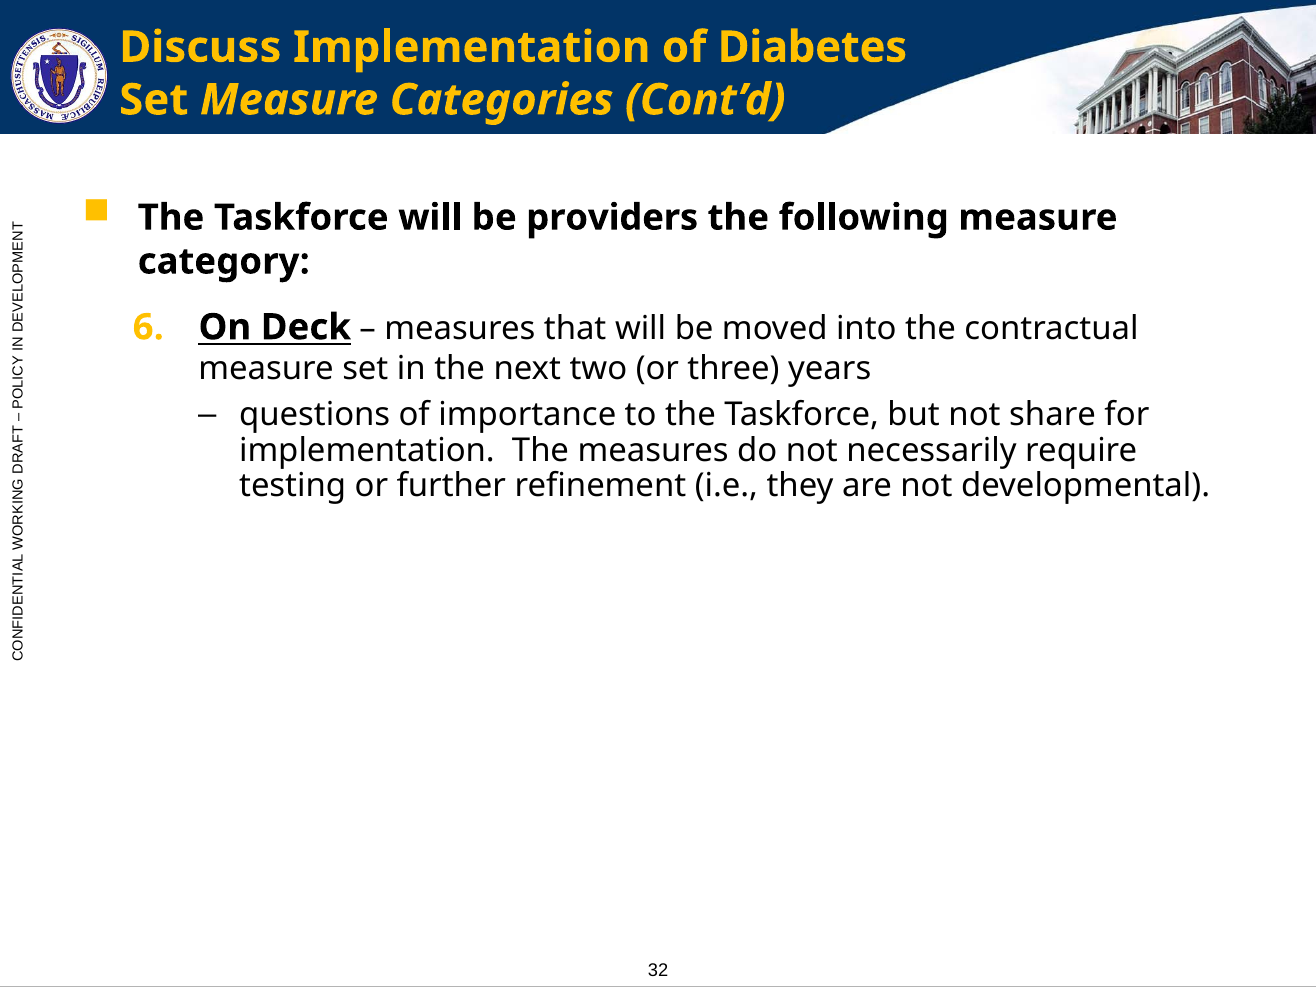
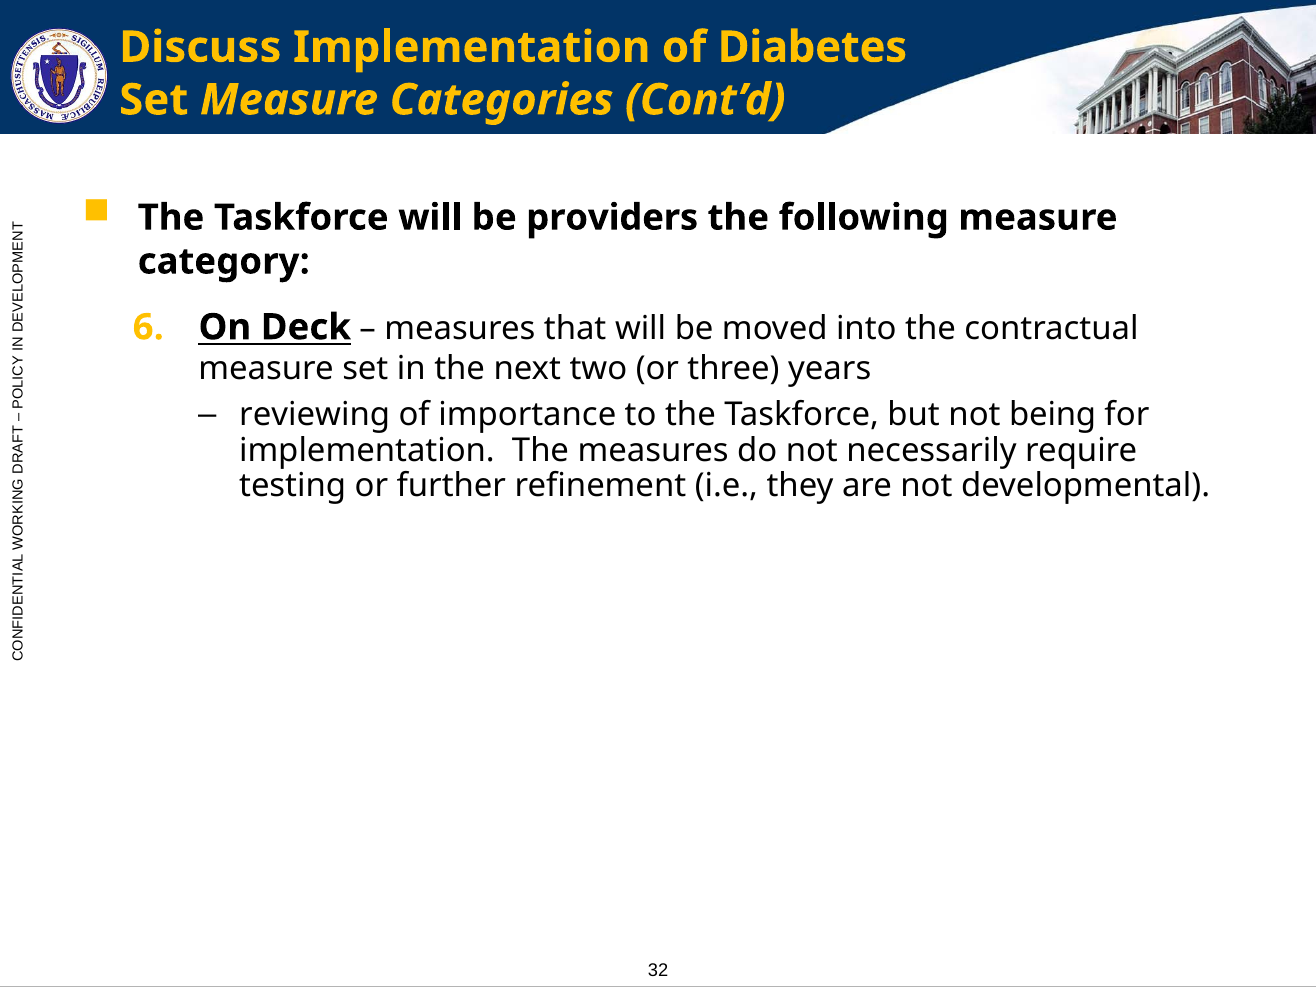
questions: questions -> reviewing
share: share -> being
